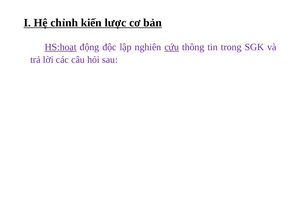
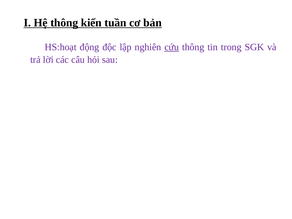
Hệ chỉnh: chỉnh -> thông
lược: lược -> tuần
HS:hoạt underline: present -> none
